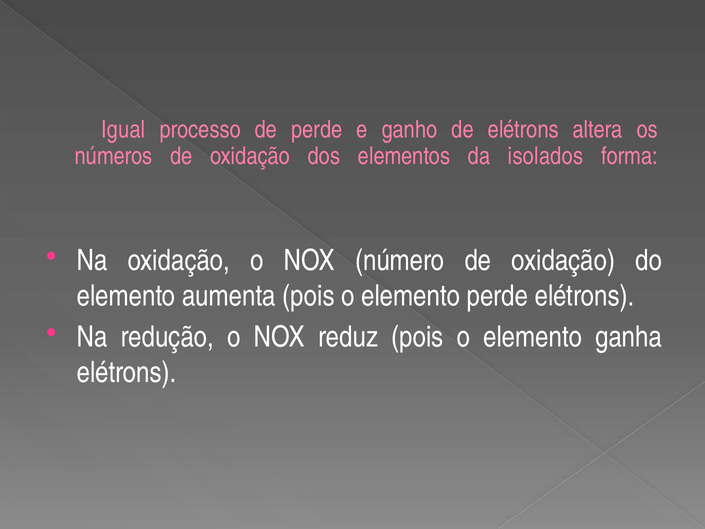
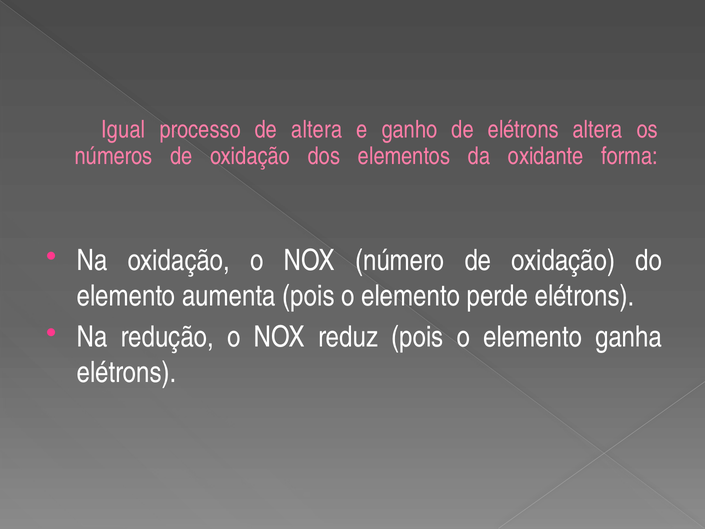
de perde: perde -> altera
isolados: isolados -> oxidante
